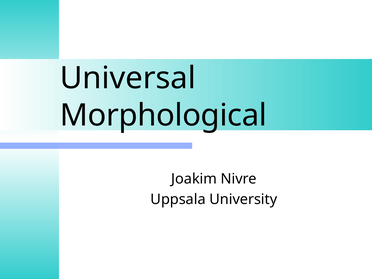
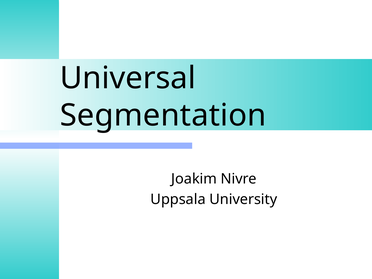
Morphological: Morphological -> Segmentation
